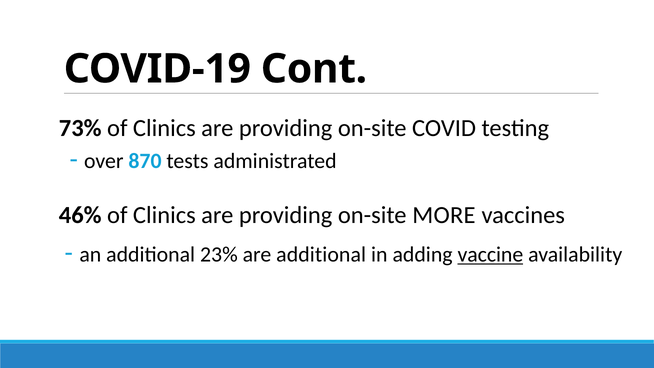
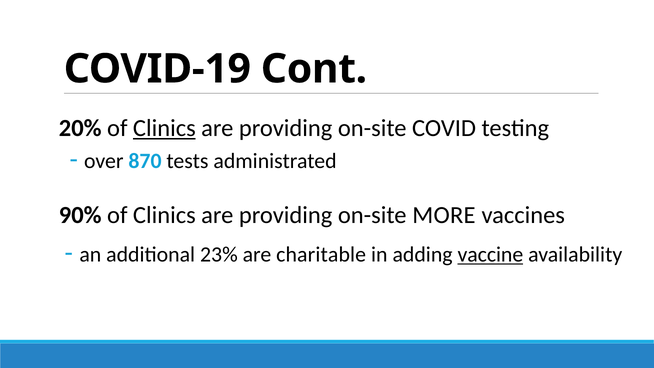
73%: 73% -> 20%
Clinics at (164, 128) underline: none -> present
46%: 46% -> 90%
are additional: additional -> charitable
